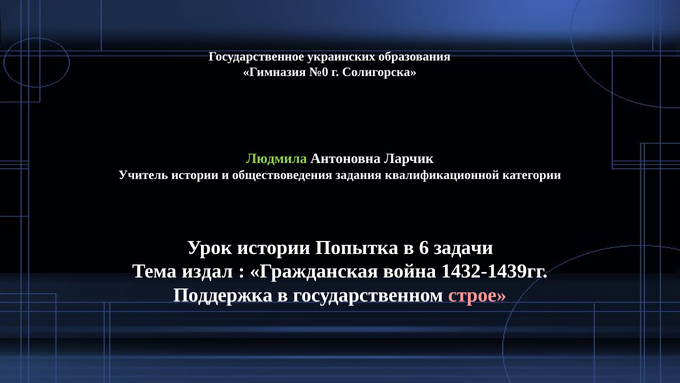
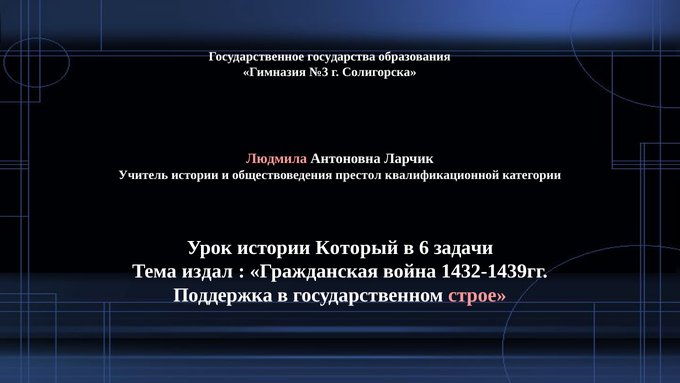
украинских: украинских -> государства
№0: №0 -> №3
Людмила colour: light green -> pink
задания: задания -> престол
Попытка: Попытка -> Который
